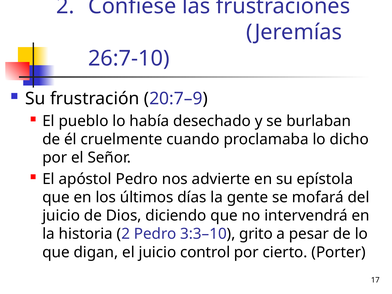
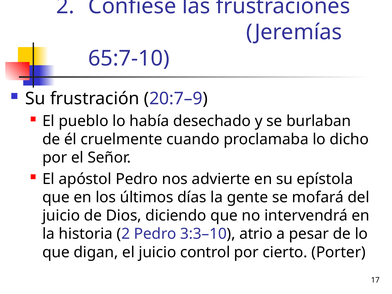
26:7-10: 26:7-10 -> 65:7-10
grito: grito -> atrio
